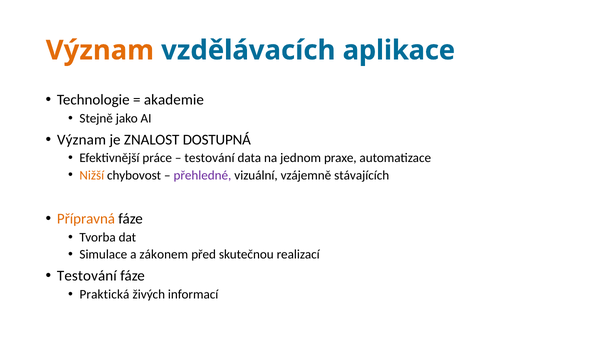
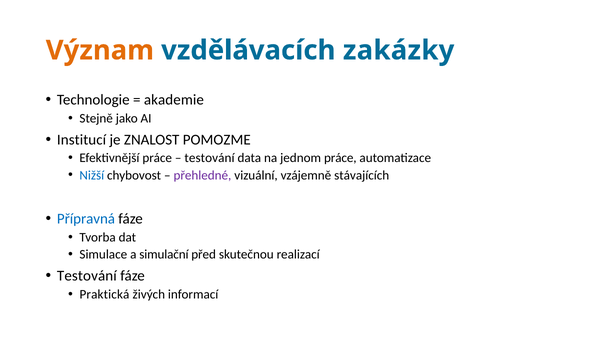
aplikace: aplikace -> zakázky
Význam at (82, 140): Význam -> Institucí
DOSTUPNÁ: DOSTUPNÁ -> POMOZME
jednom praxe: praxe -> práce
Nižší colour: orange -> blue
Přípravná colour: orange -> blue
zákonem: zákonem -> simulační
